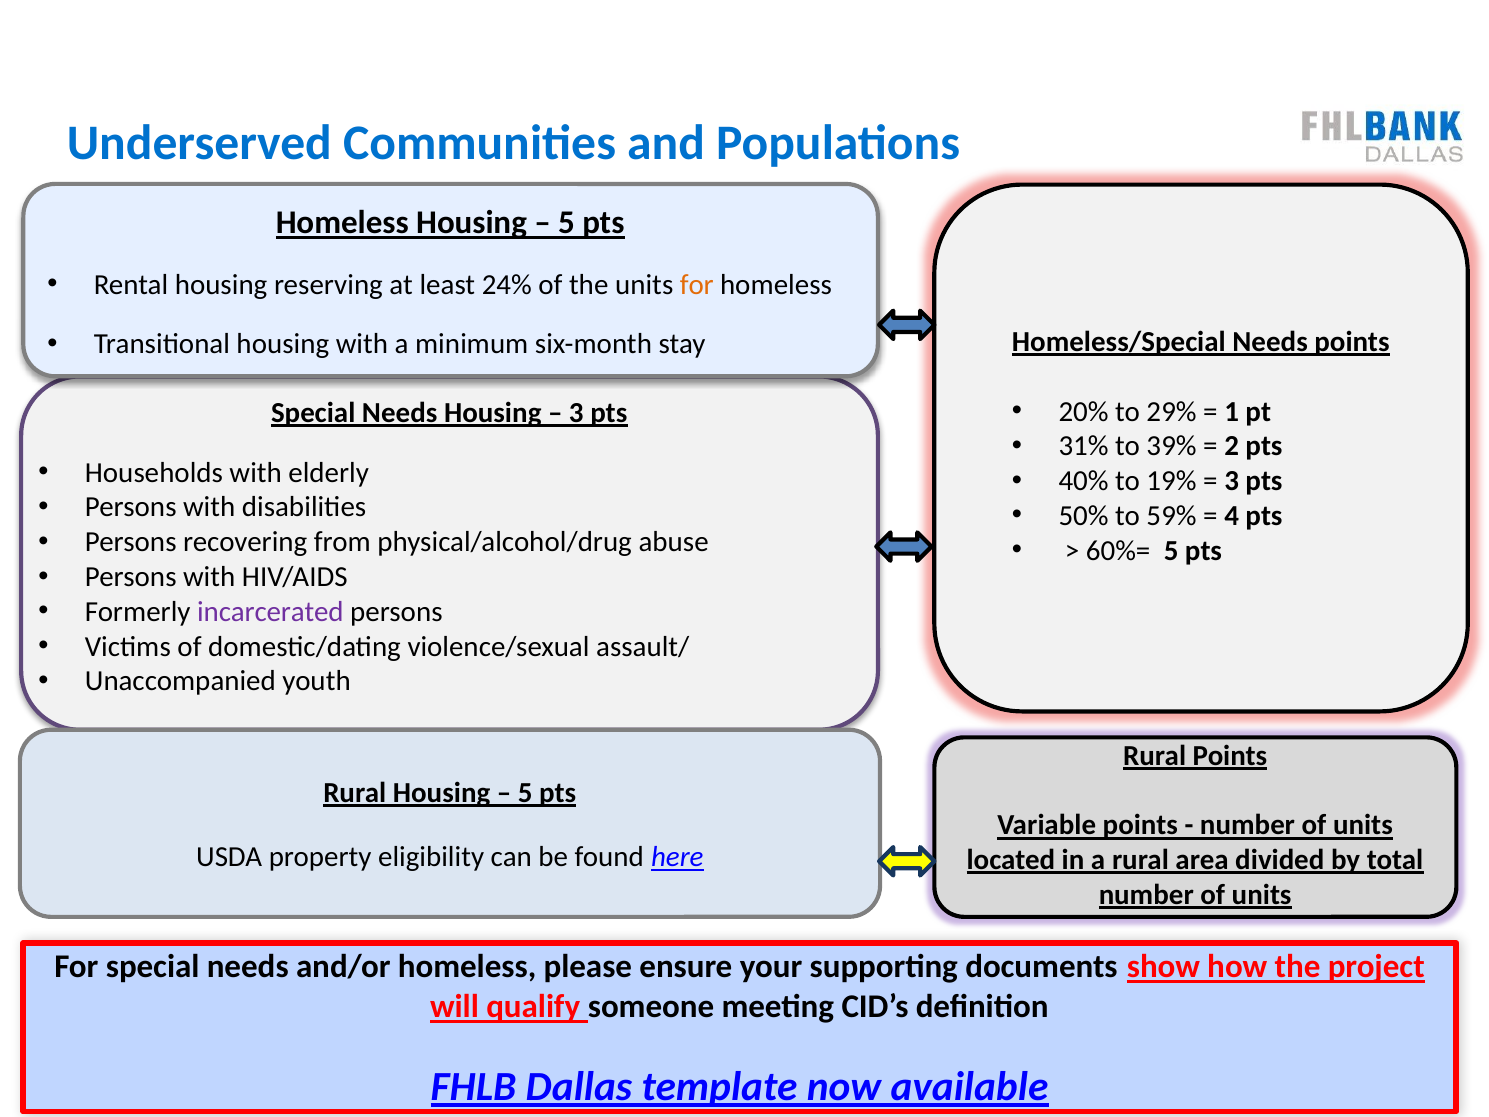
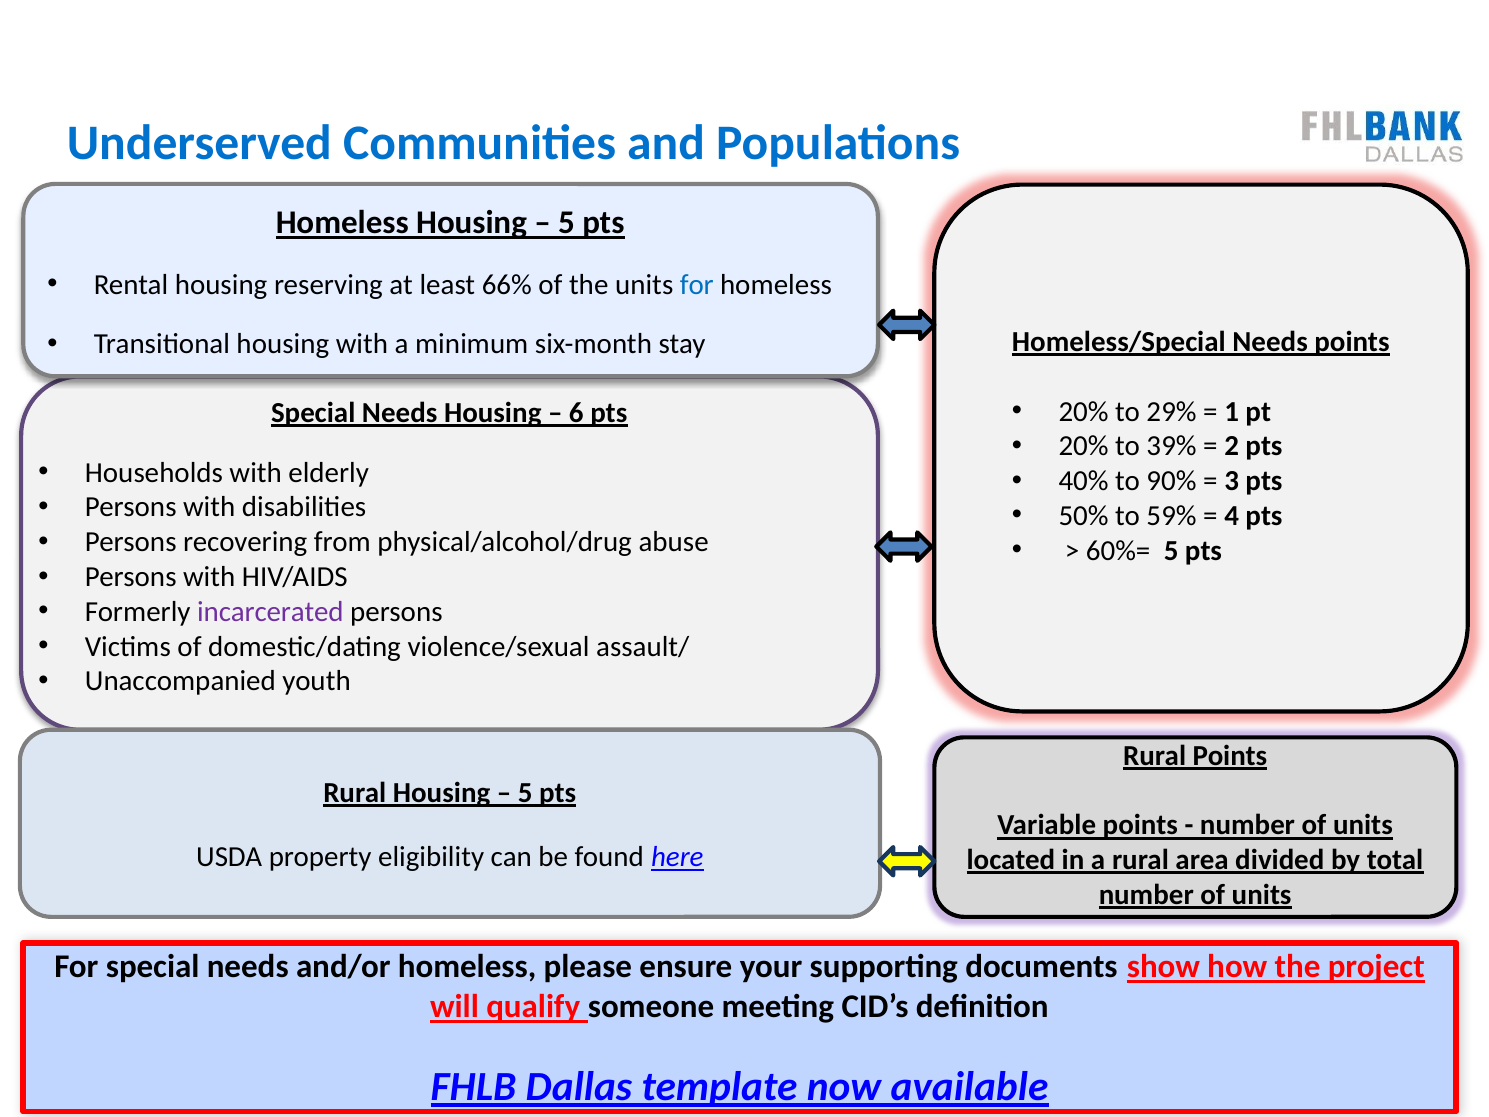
24%: 24% -> 66%
for at (697, 284) colour: orange -> blue
3 at (576, 413): 3 -> 6
31% at (1084, 446): 31% -> 20%
19%: 19% -> 90%
